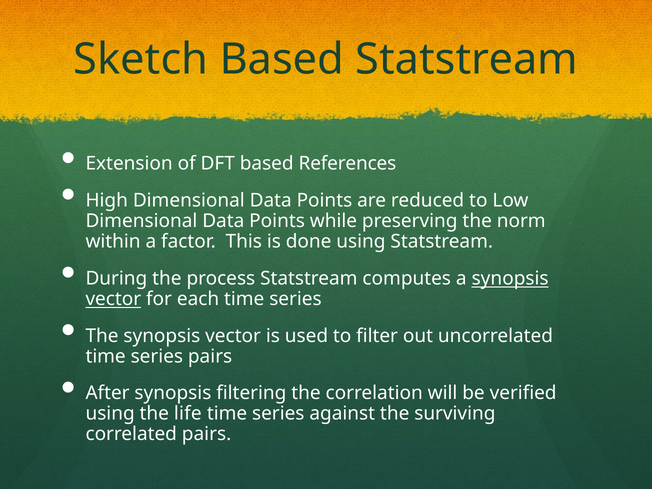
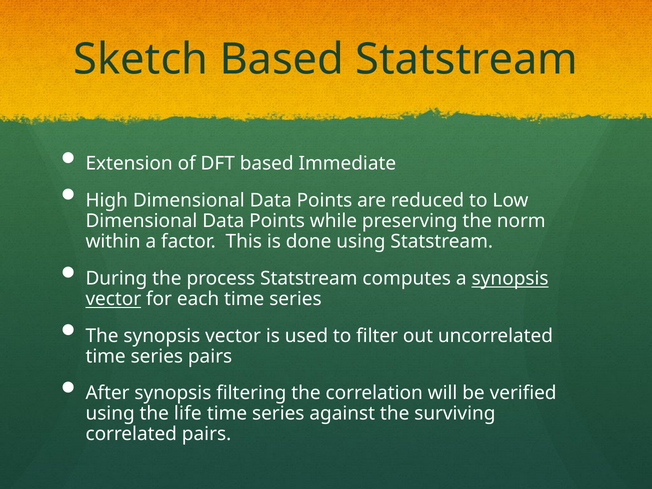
References: References -> Immediate
